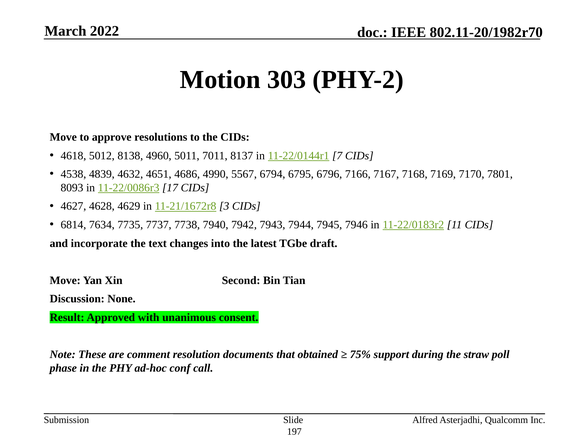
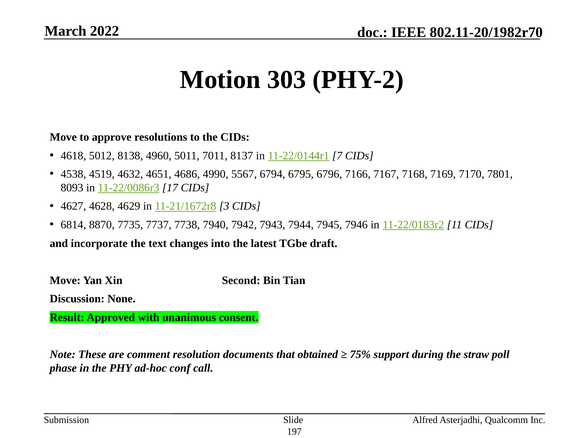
4839: 4839 -> 4519
7634: 7634 -> 8870
